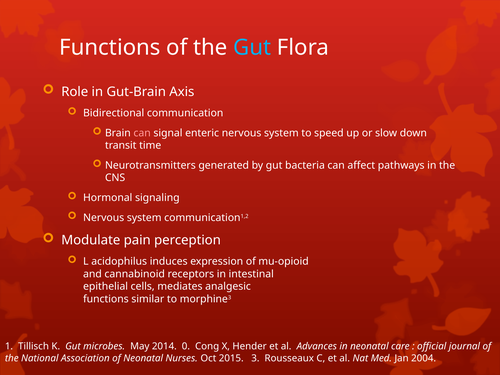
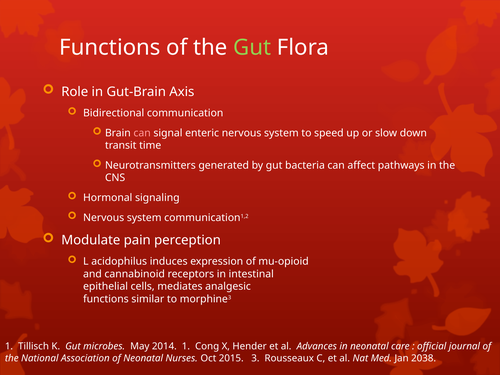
Gut at (252, 48) colour: light blue -> light green
2014 0: 0 -> 1
2004: 2004 -> 2038
